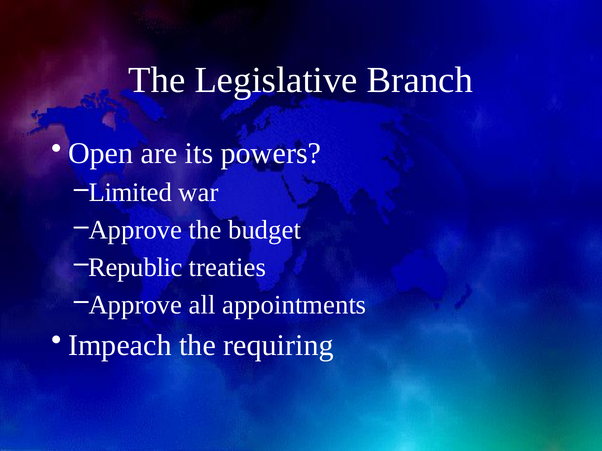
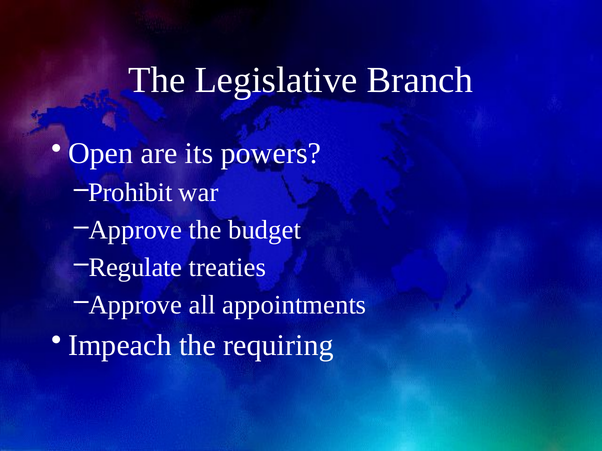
Limited: Limited -> Prohibit
Republic: Republic -> Regulate
